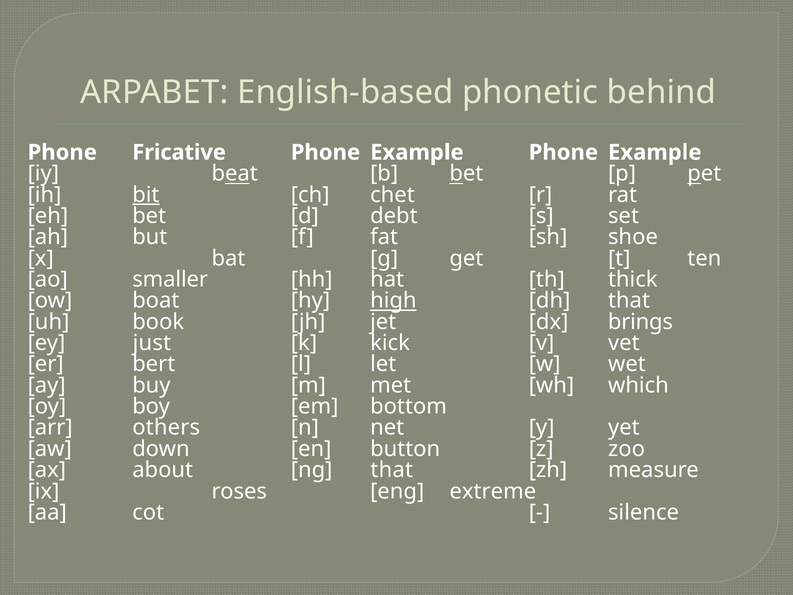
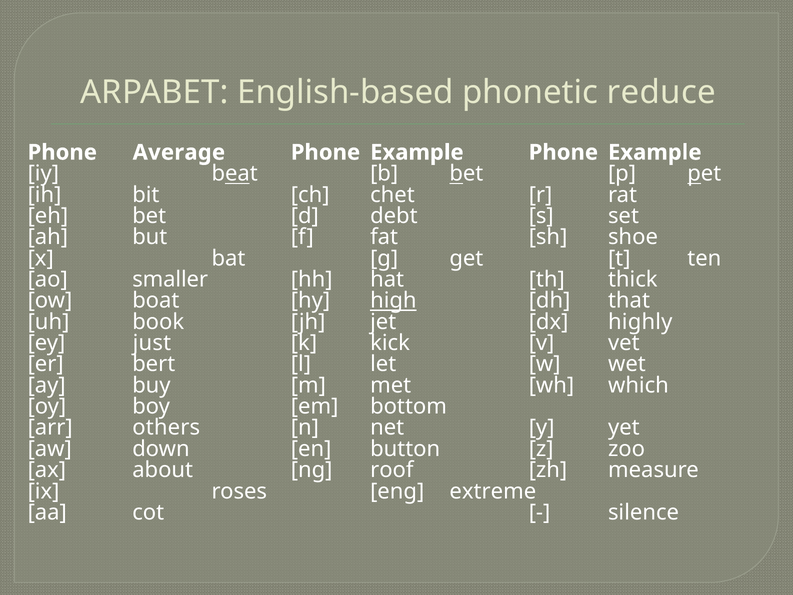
behind: behind -> reduce
Fricative: Fricative -> Average
bit underline: present -> none
brings: brings -> highly
ng that: that -> roof
